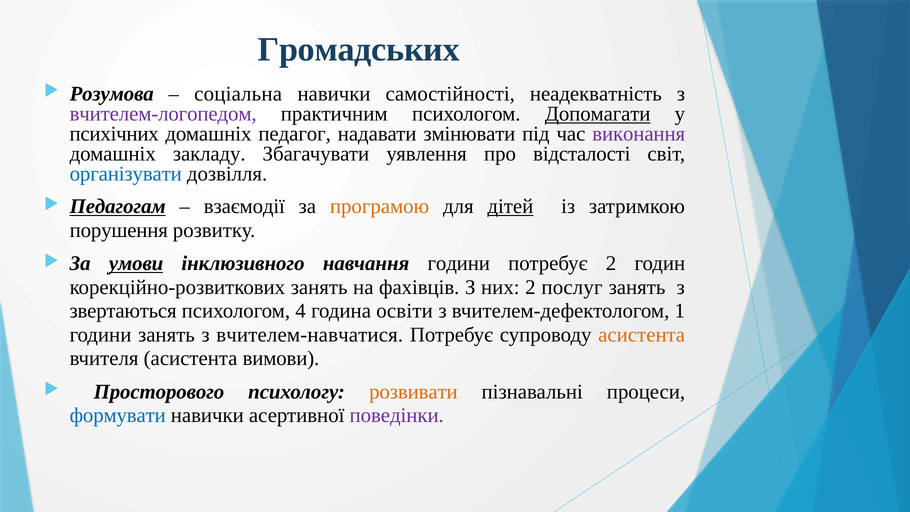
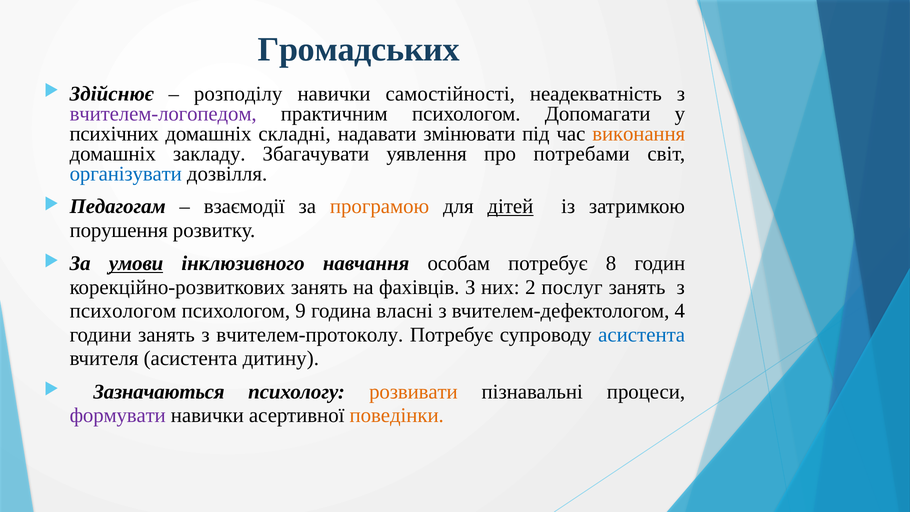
Розумова: Розумова -> Здійснює
соціальна: соціальна -> розподілу
Допомагати underline: present -> none
педагог: педагог -> складні
виконання colour: purple -> orange
відсталості: відсталості -> потребами
Педагогам underline: present -> none
навчання години: години -> особам
потребує 2: 2 -> 8
звертаються at (123, 311): звертаються -> психологом
4: 4 -> 9
освіти: освіти -> власні
1: 1 -> 4
вчителем-навчатися: вчителем-навчатися -> вчителем-протоколу
асистента at (642, 335) colour: orange -> blue
вимови: вимови -> дитину
Просторового: Просторового -> Зазначаються
формувати colour: blue -> purple
поведінки colour: purple -> orange
